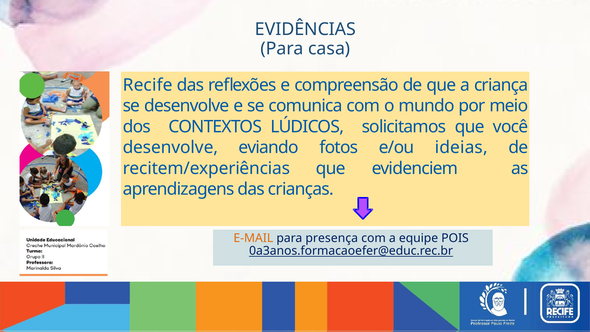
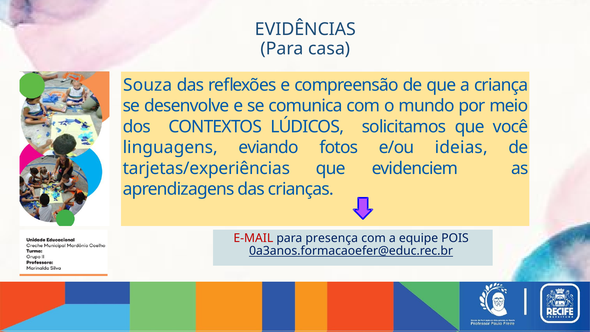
Recife: Recife -> Souza
desenvolve at (170, 147): desenvolve -> linguagens
recitem/experiências: recitem/experiências -> tarjetas/experiências
E-MAIL colour: orange -> red
